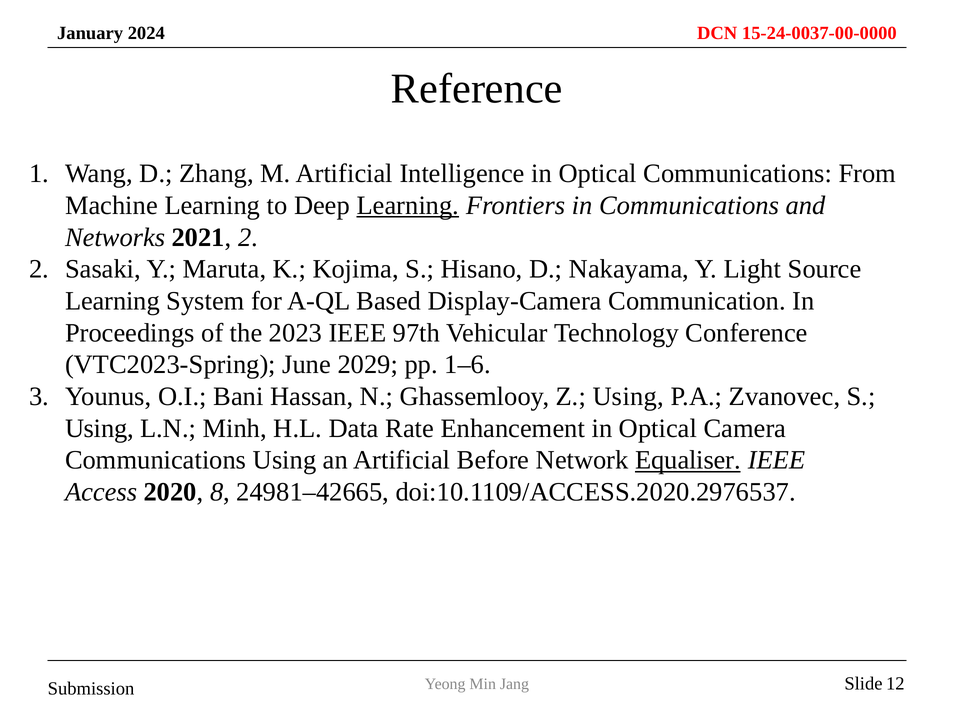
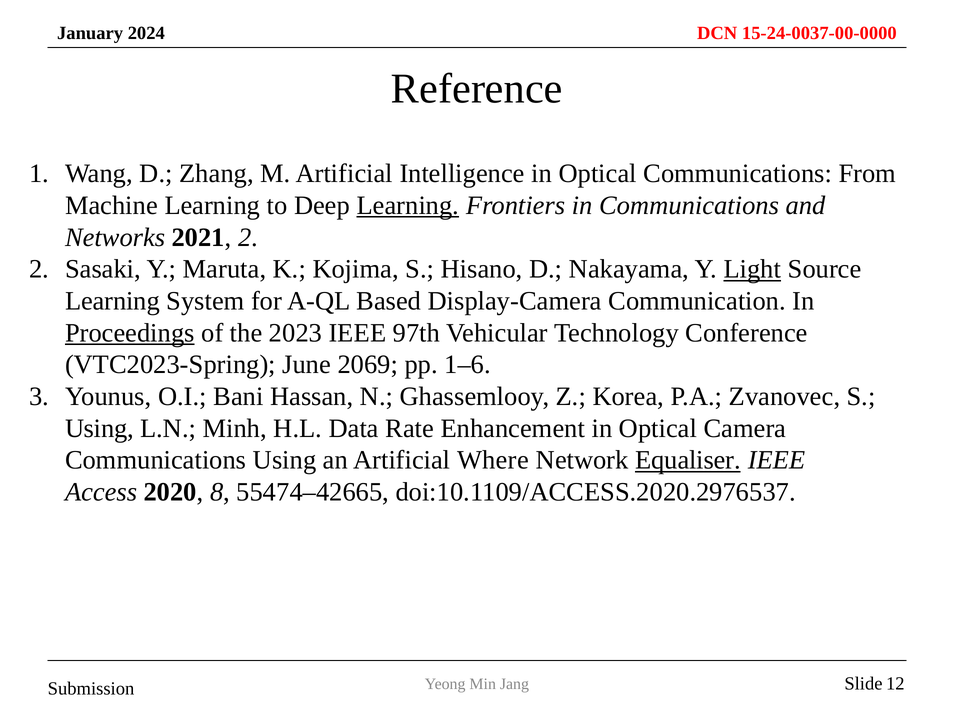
Light underline: none -> present
Proceedings underline: none -> present
2029: 2029 -> 2069
Z Using: Using -> Korea
Before: Before -> Where
24981–42665: 24981–42665 -> 55474–42665
